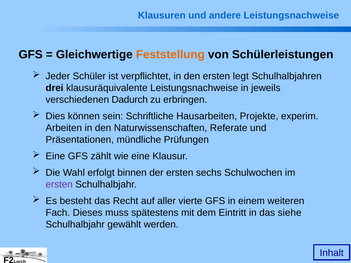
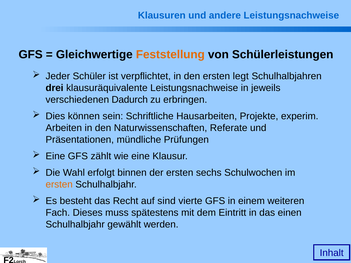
ersten at (59, 185) colour: purple -> orange
aller: aller -> sind
siehe: siehe -> einen
